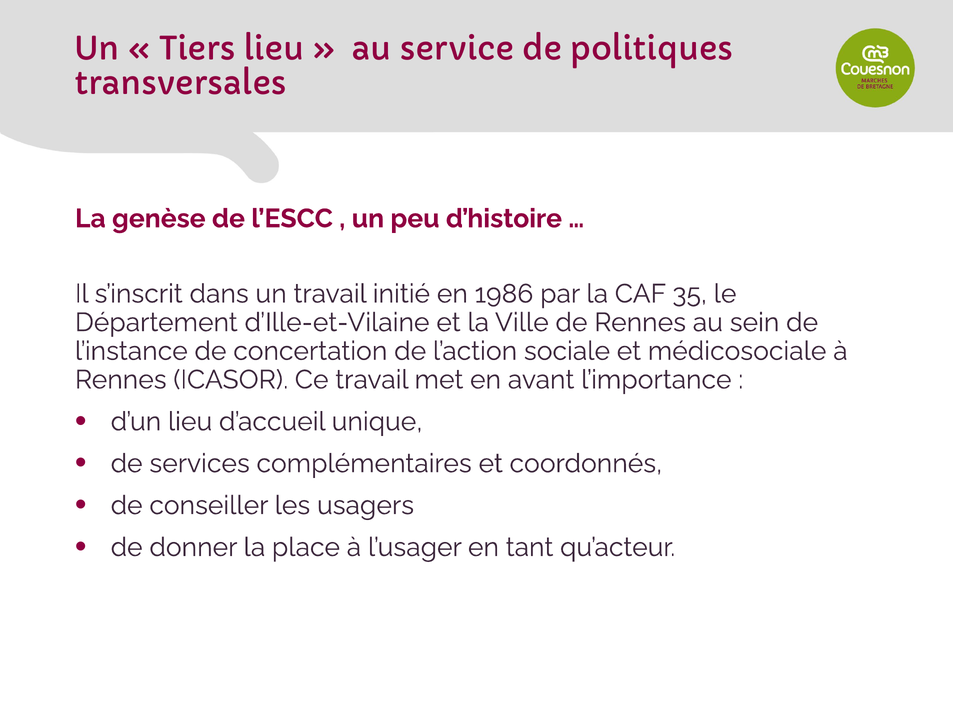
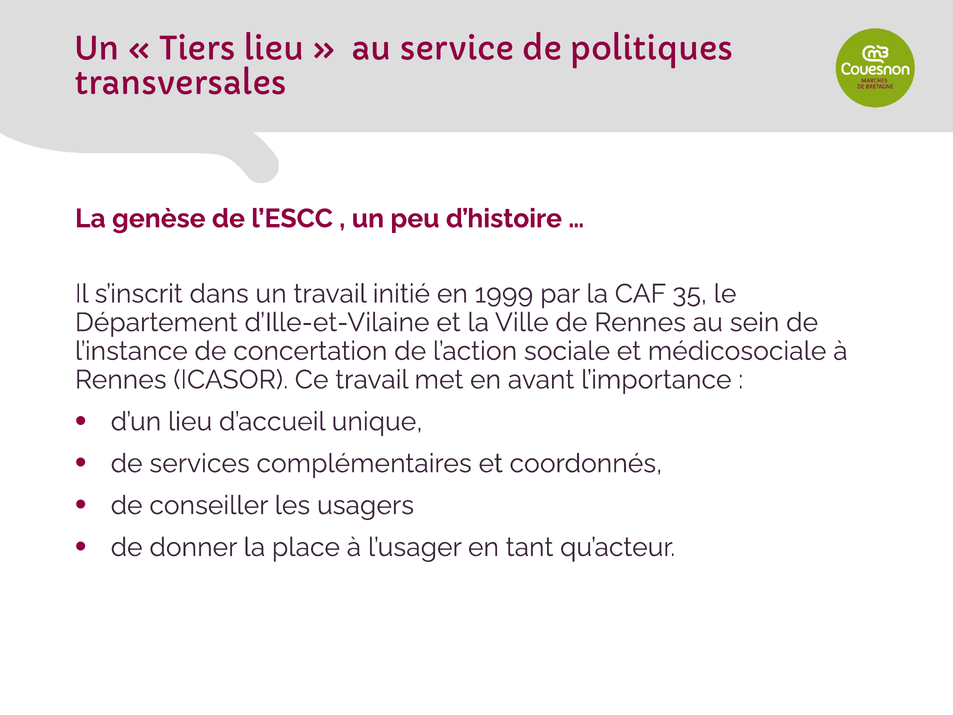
1986: 1986 -> 1999
